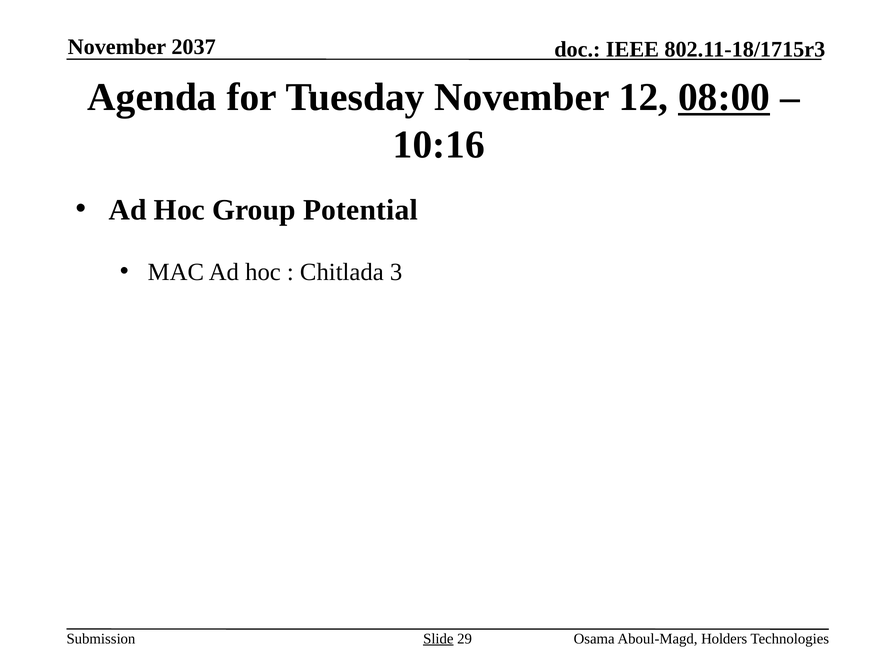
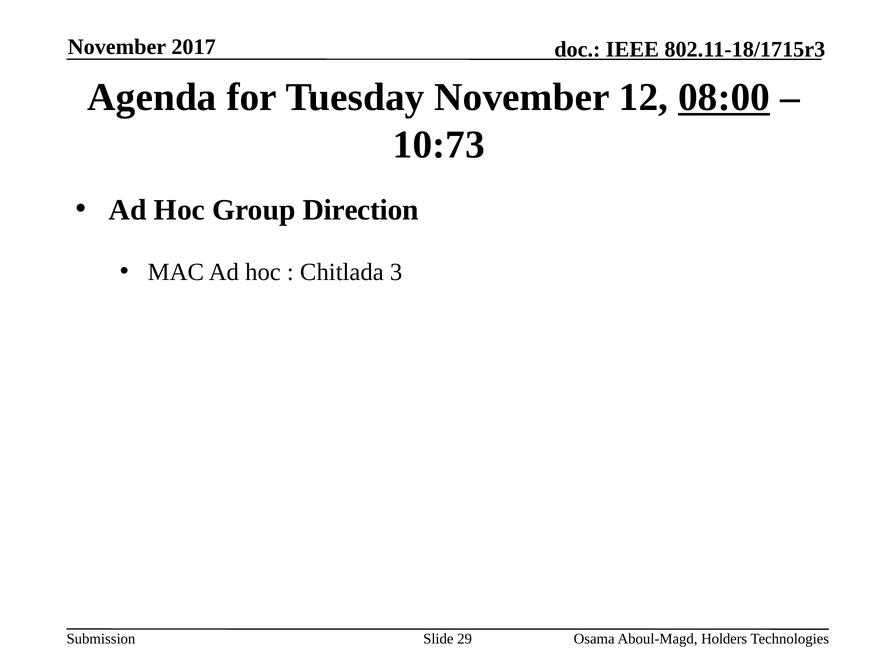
2037: 2037 -> 2017
10:16: 10:16 -> 10:73
Potential: Potential -> Direction
Slide underline: present -> none
